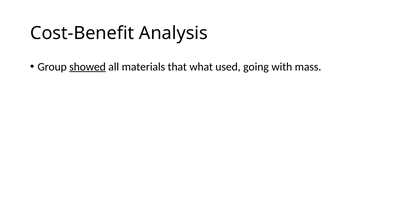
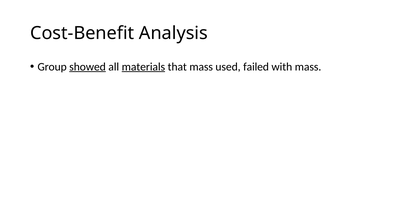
materials underline: none -> present
that what: what -> mass
going: going -> failed
